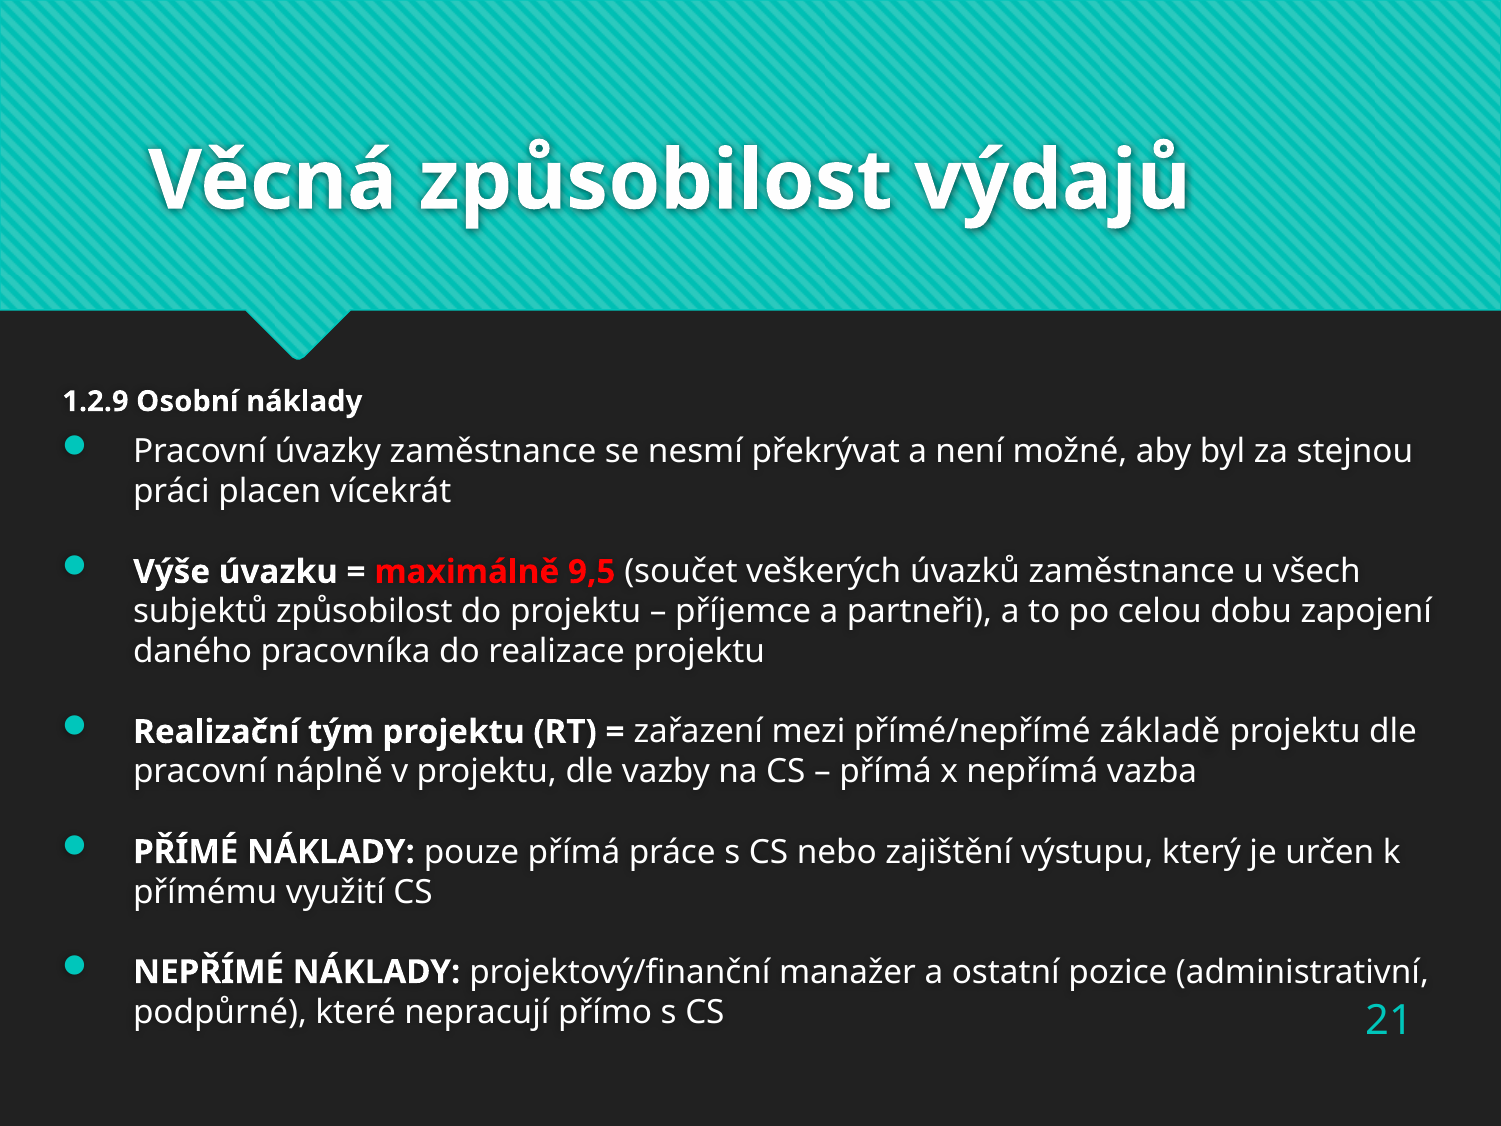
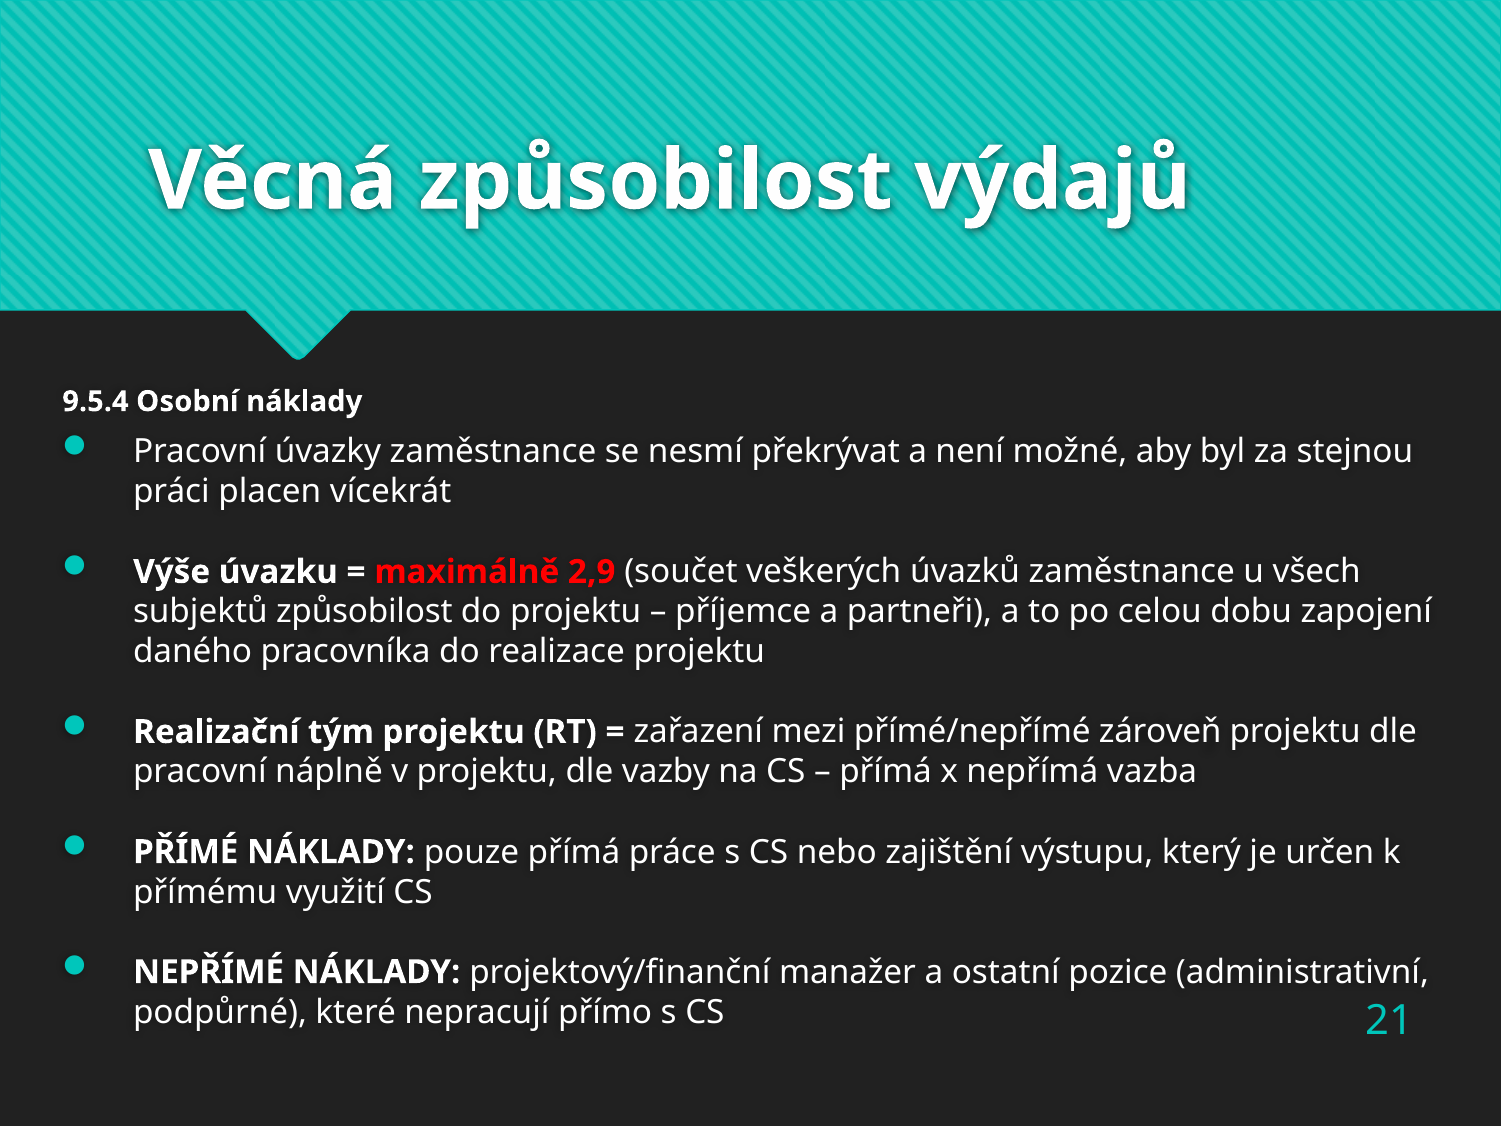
1.2.9: 1.2.9 -> 9.5.4
9,5: 9,5 -> 2,9
základě: základě -> zároveň
